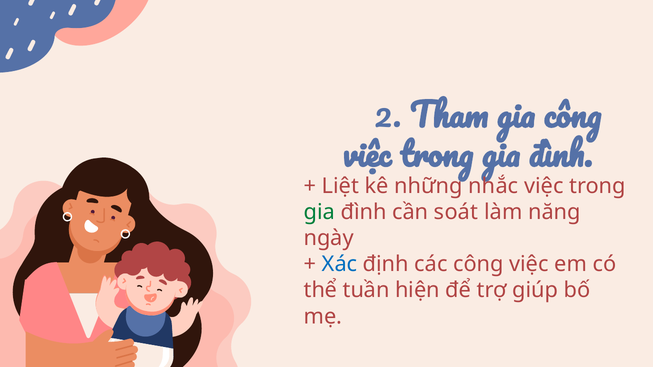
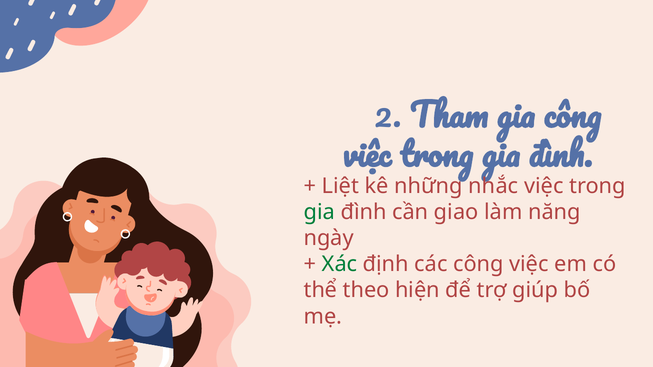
soát: soát -> giao
Xác colour: blue -> green
tuần: tuần -> theo
